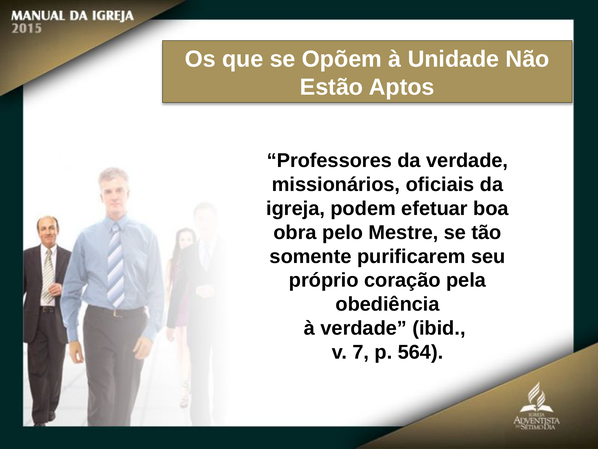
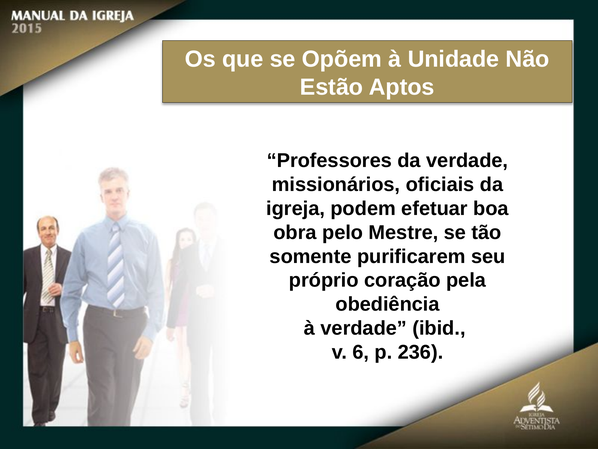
7: 7 -> 6
564: 564 -> 236
